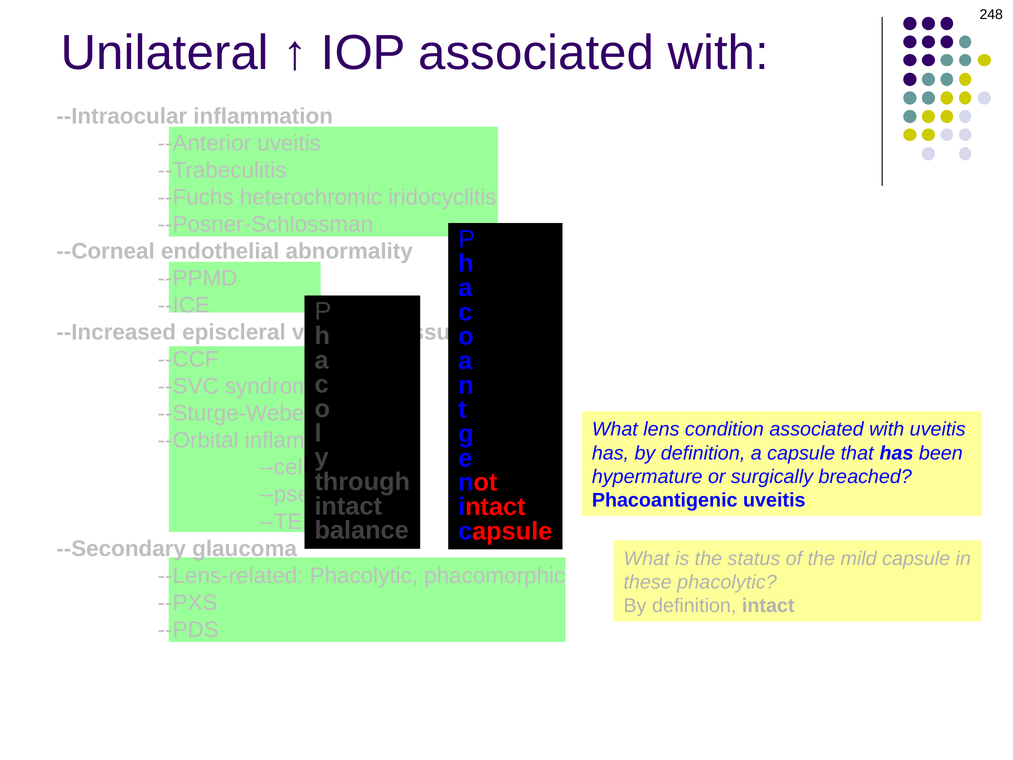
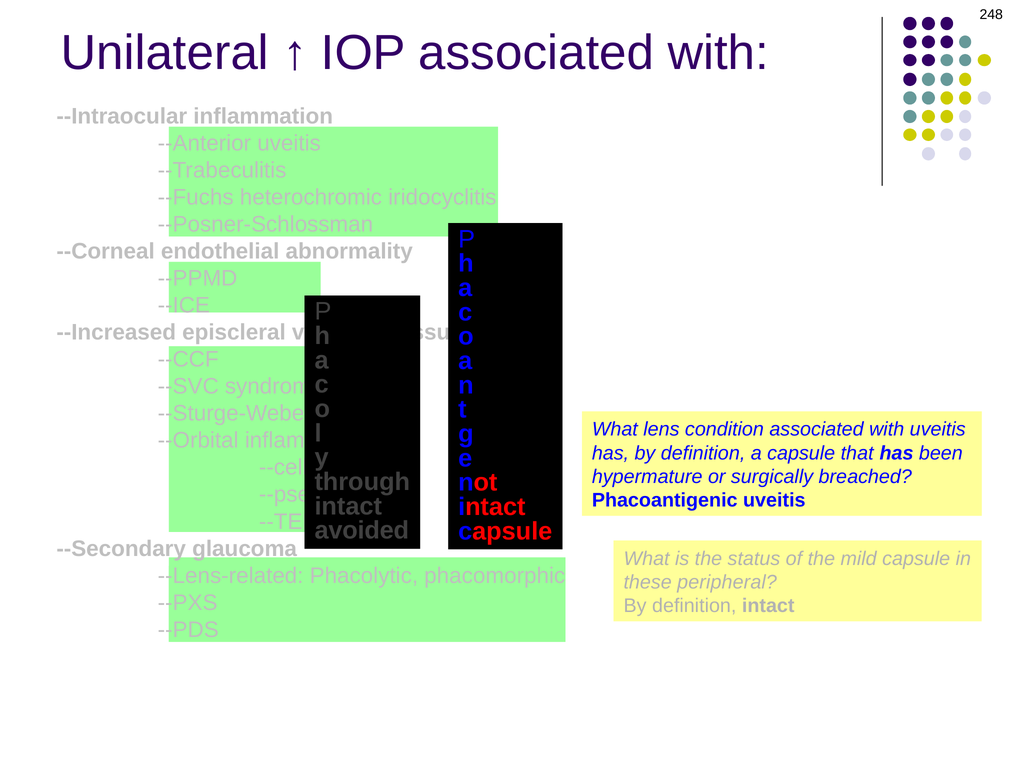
balance: balance -> avoided
these phacolytic: phacolytic -> peripheral
